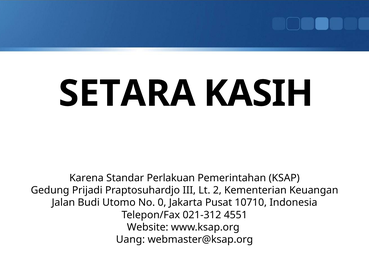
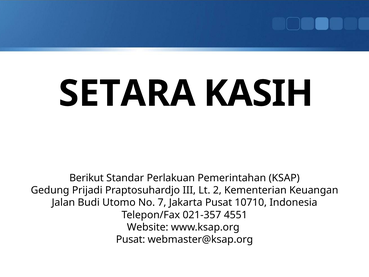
Karena: Karena -> Berikut
0: 0 -> 7
021-312: 021-312 -> 021-357
Uang at (130, 239): Uang -> Pusat
